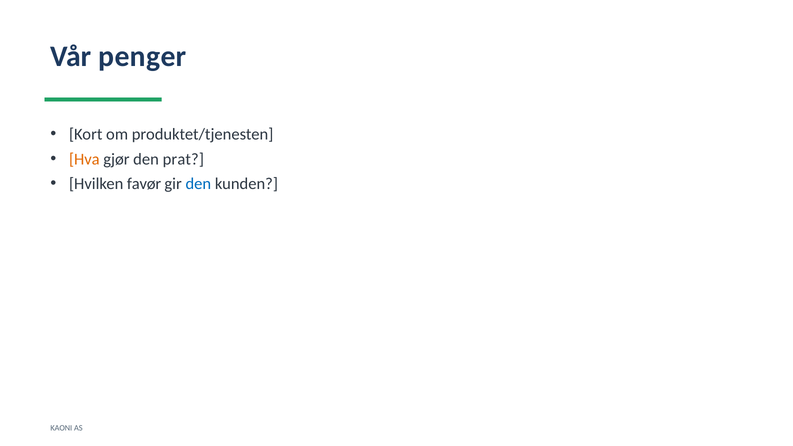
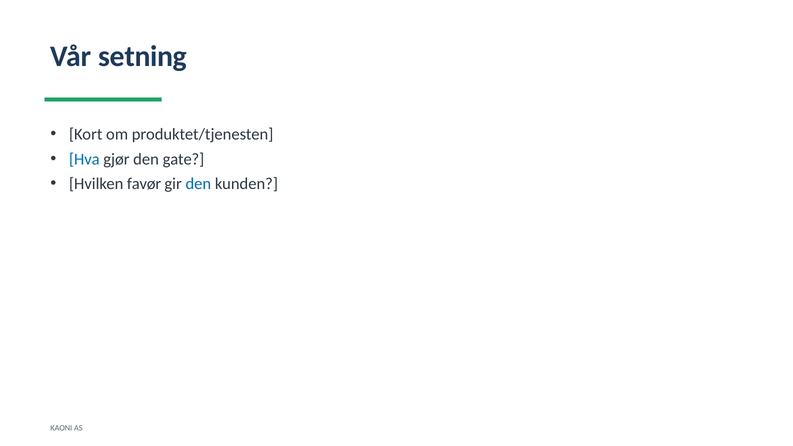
penger: penger -> setning
Hva colour: orange -> blue
prat: prat -> gate
